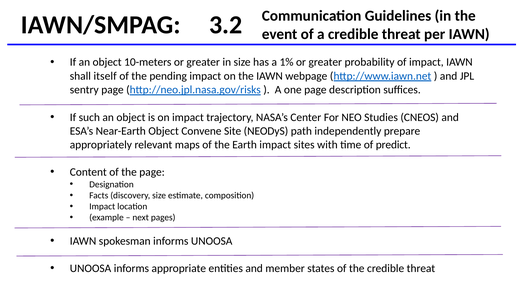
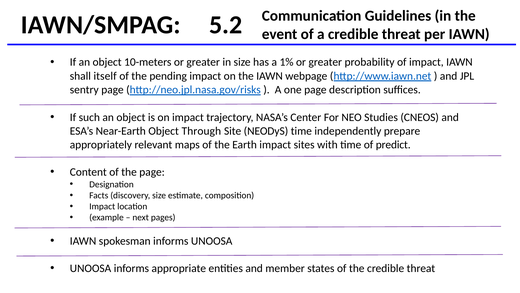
3.2: 3.2 -> 5.2
Convene: Convene -> Through
NEODyS path: path -> time
